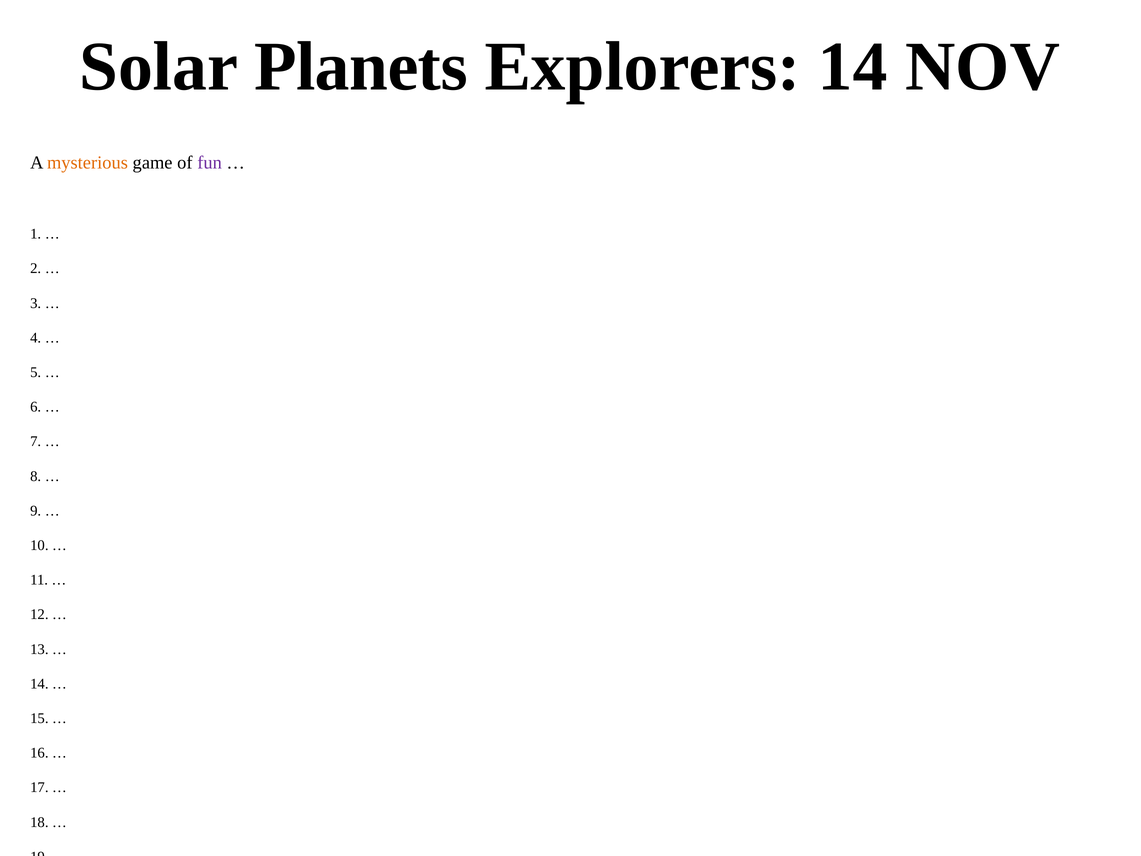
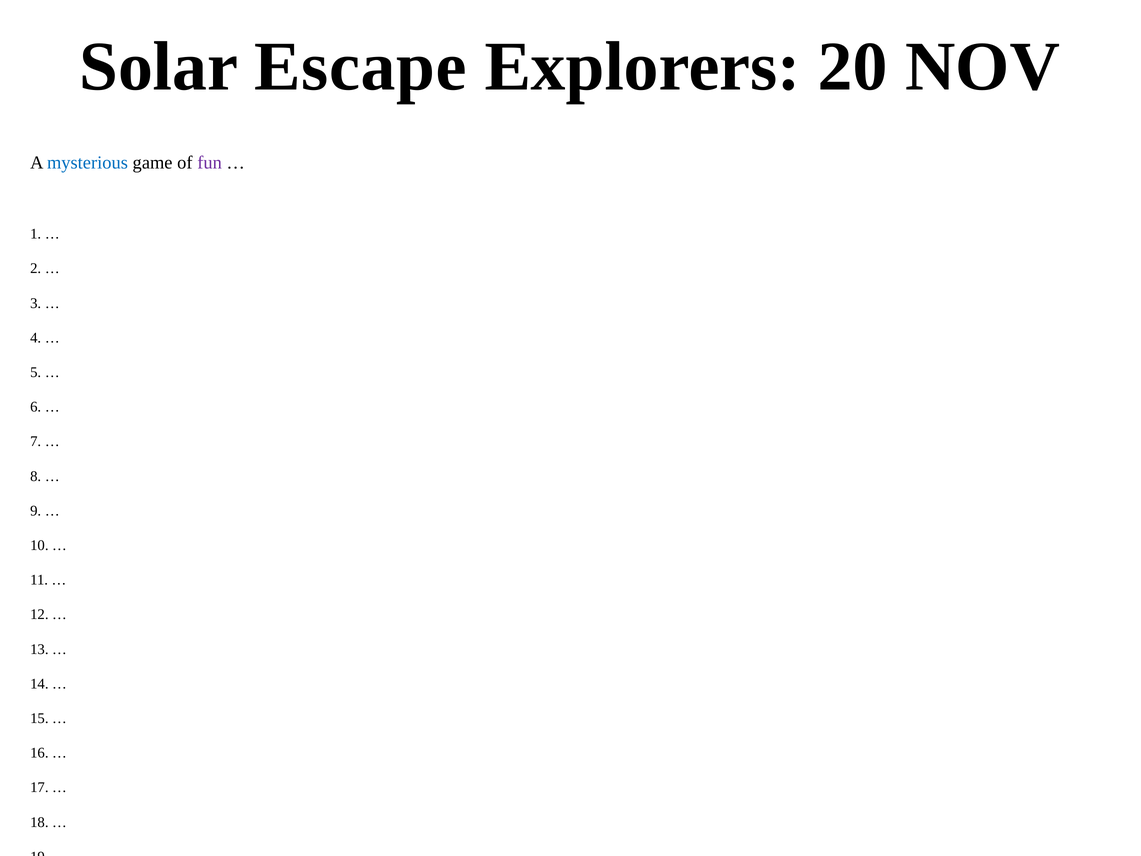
Planets: Planets -> Escape
Explorers 14: 14 -> 20
mysterious colour: orange -> blue
